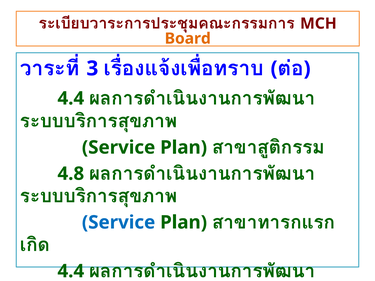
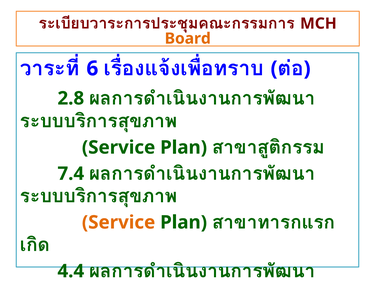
3: 3 -> 6
4.4 at (71, 98): 4.4 -> 2.8
4.8: 4.8 -> 7.4
Service at (119, 223) colour: blue -> orange
